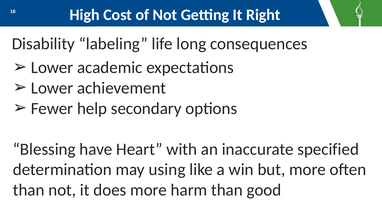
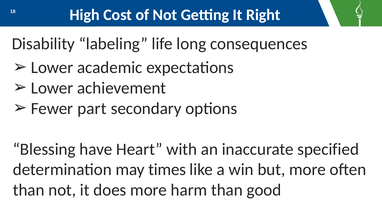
help: help -> part
using: using -> times
